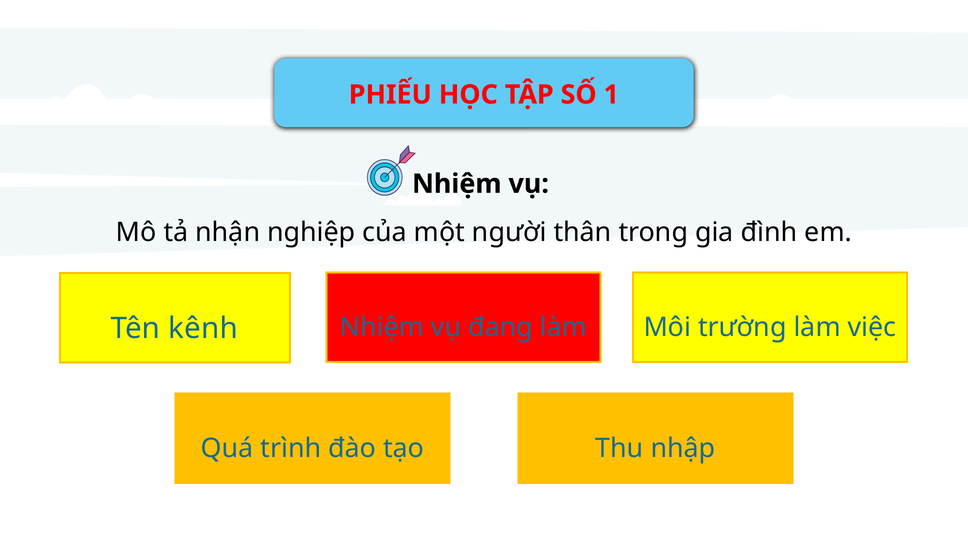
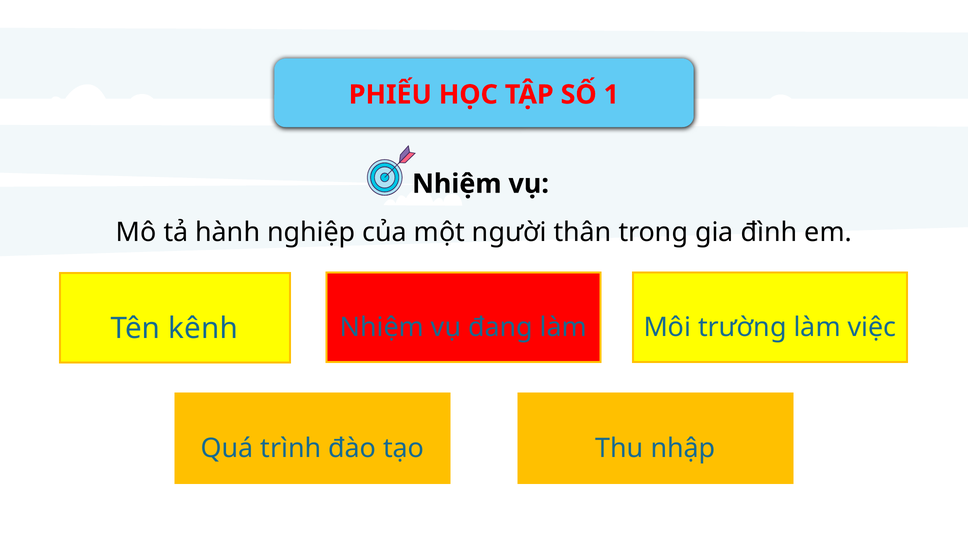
nhận: nhận -> hành
